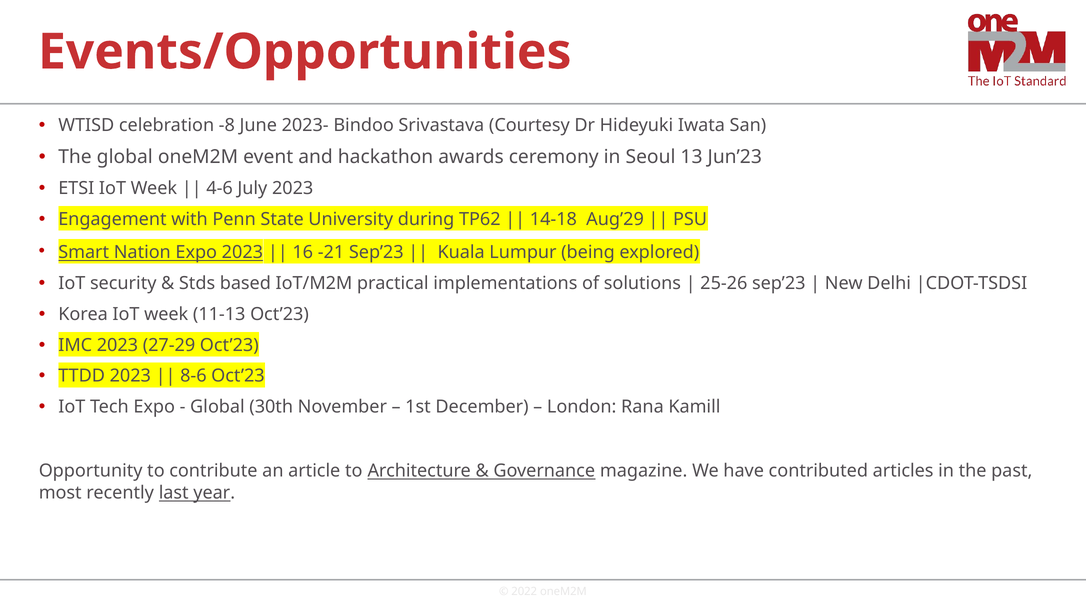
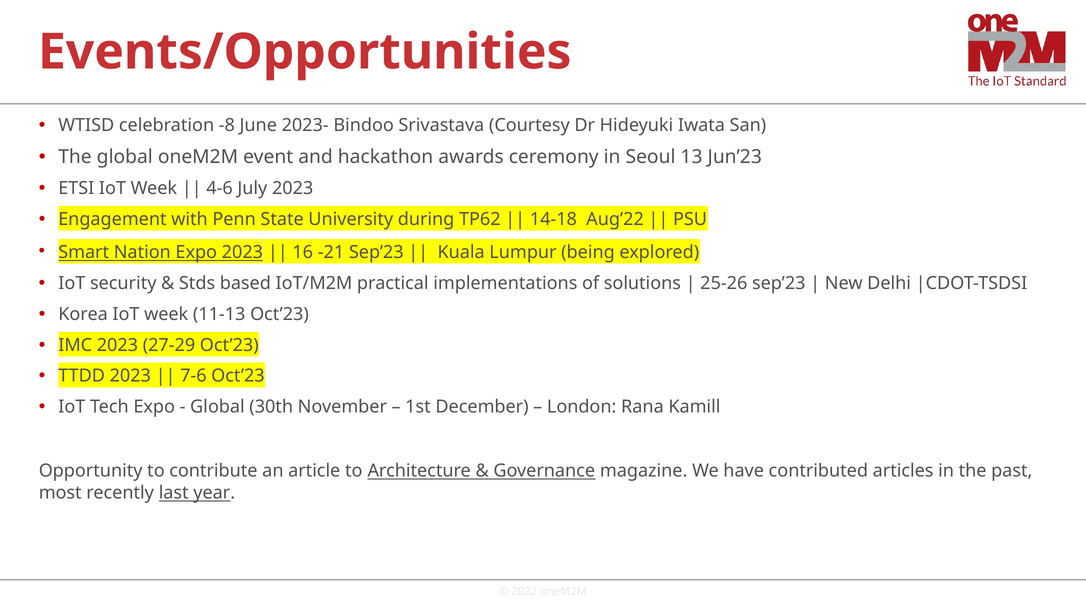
Aug’29: Aug’29 -> Aug’22
8-6: 8-6 -> 7-6
